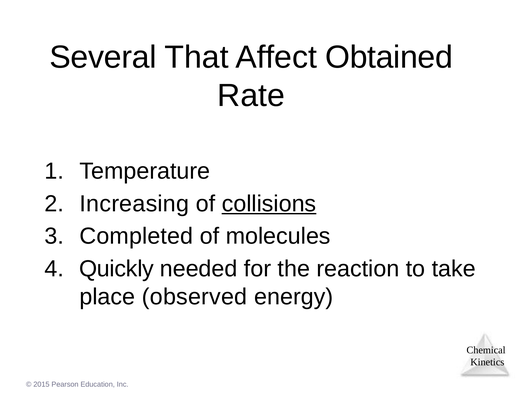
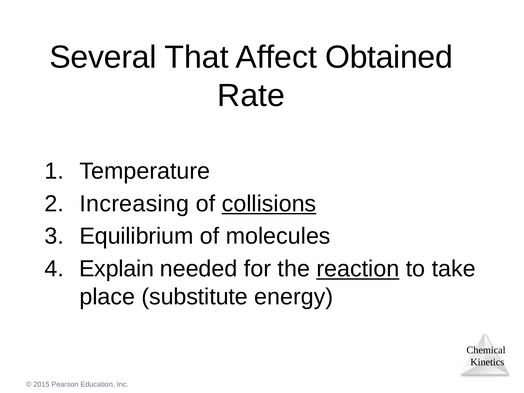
Completed: Completed -> Equilibrium
Quickly: Quickly -> Explain
reaction underline: none -> present
observed: observed -> substitute
